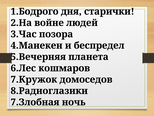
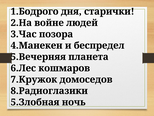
7.Злобная: 7.Злобная -> 5.Злобная
